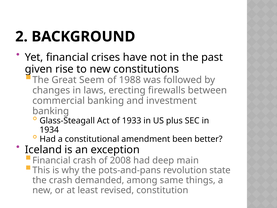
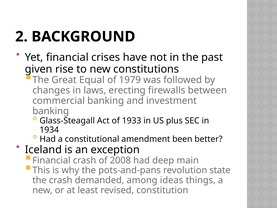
Seem: Seem -> Equal
1988: 1988 -> 1979
same: same -> ideas
